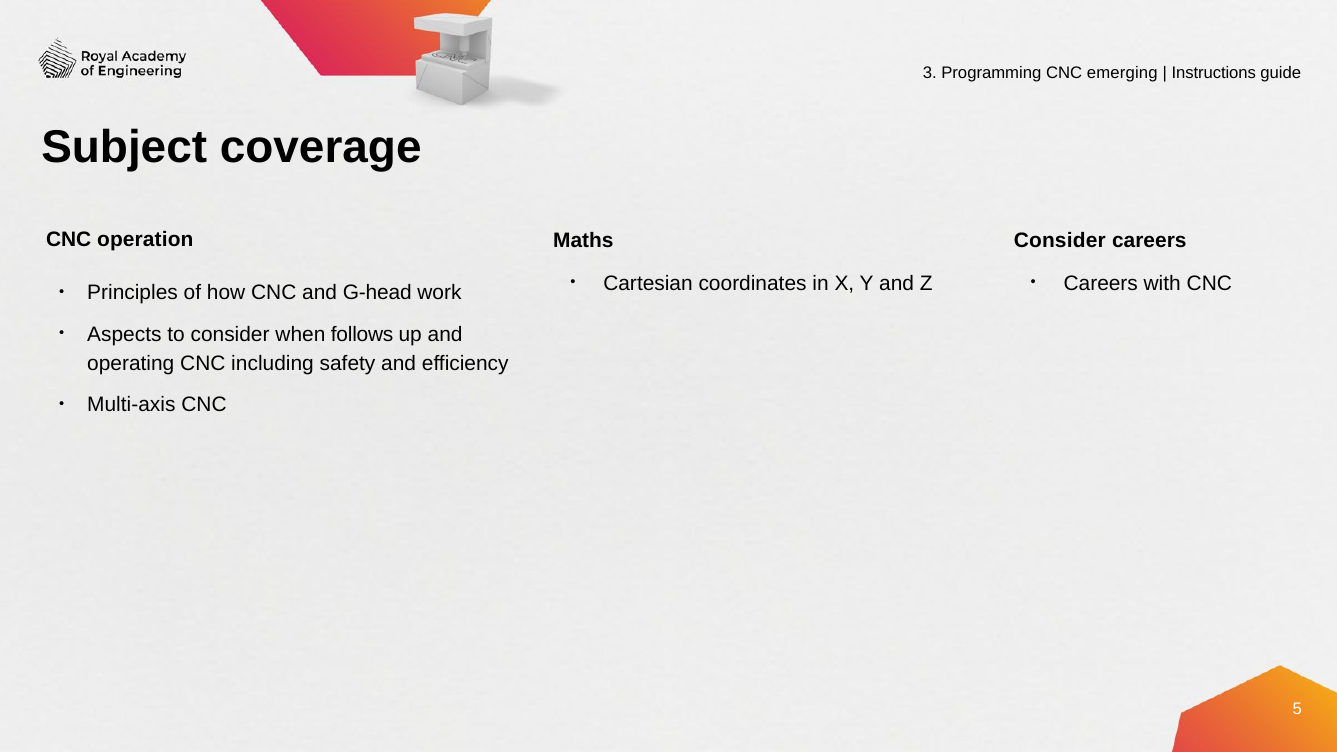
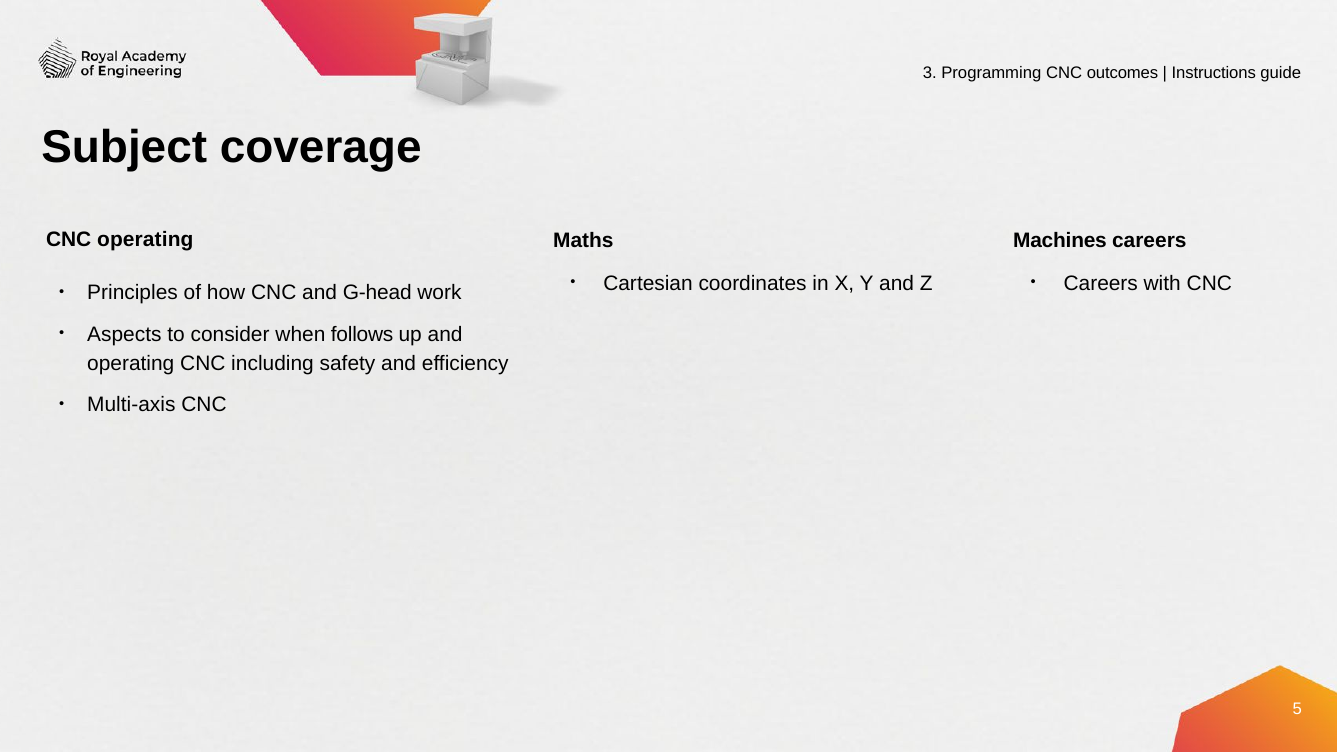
emerging: emerging -> outcomes
CNC operation: operation -> operating
Consider at (1060, 241): Consider -> Machines
